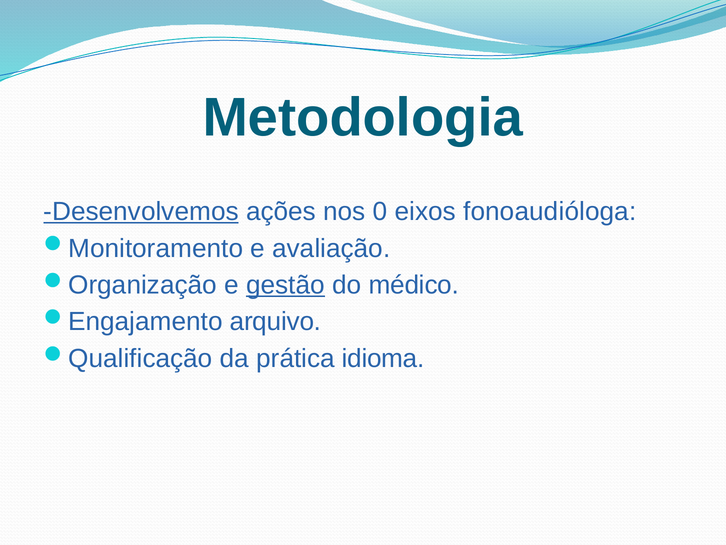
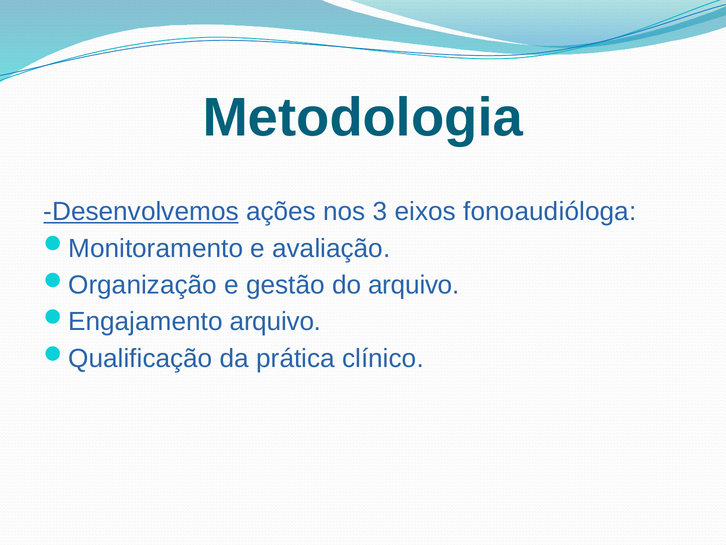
0: 0 -> 3
gestão underline: present -> none
do médico: médico -> arquivo
idioma: idioma -> clínico
